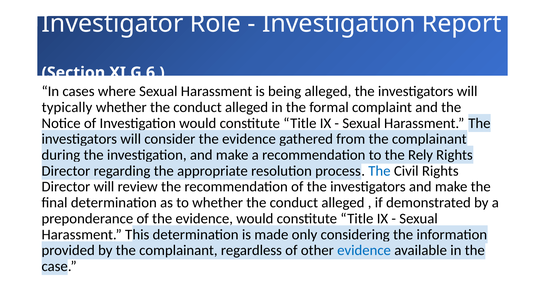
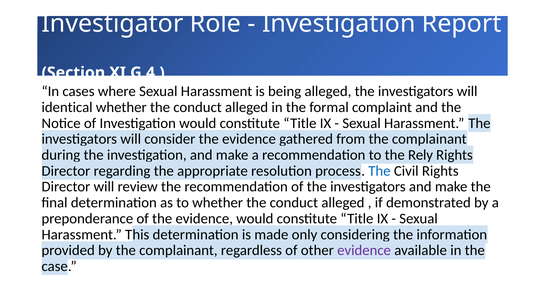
XI.G.6: XI.G.6 -> XI.G.4
typically: typically -> identical
evidence at (364, 251) colour: blue -> purple
